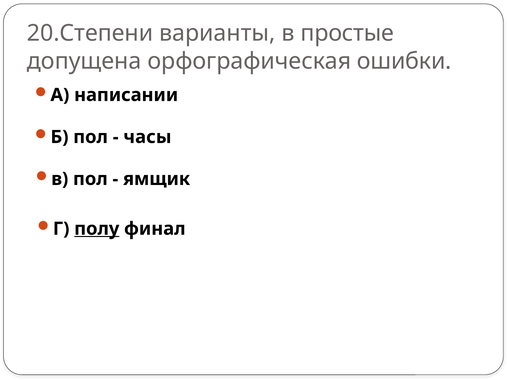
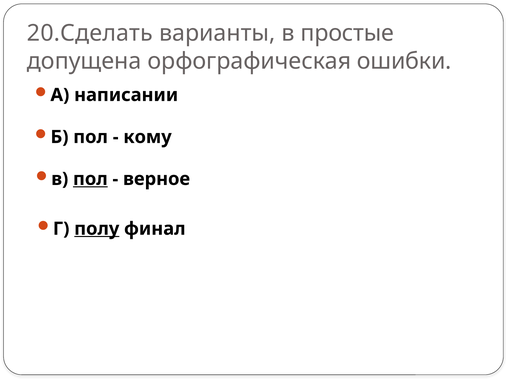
20.Степени: 20.Степени -> 20.Сделать
часы: часы -> кому
пол at (90, 179) underline: none -> present
ямщик: ямщик -> верное
